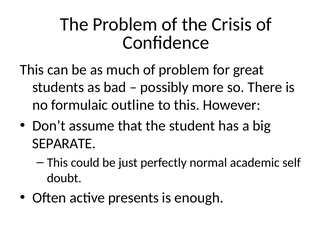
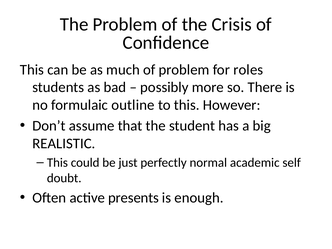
great: great -> roles
SEPARATE: SEPARATE -> REALISTIC
